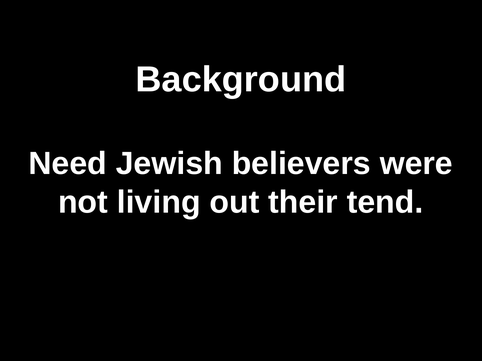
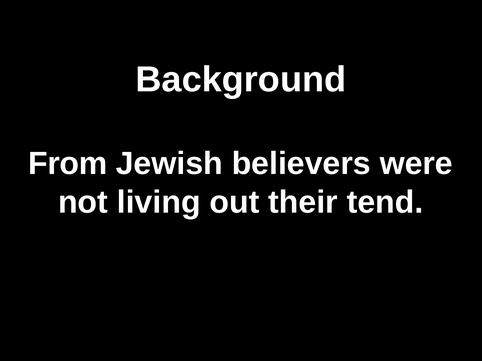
Need: Need -> From
